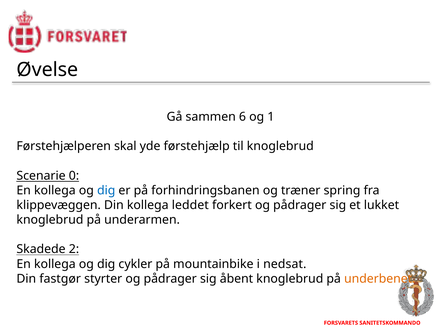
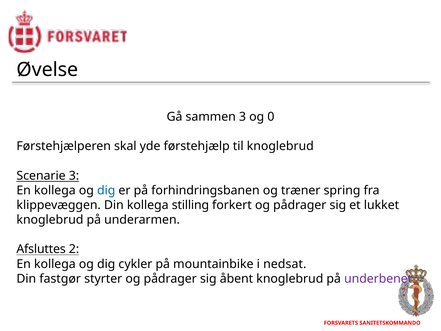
sammen 6: 6 -> 3
1: 1 -> 0
Scenarie 0: 0 -> 3
leddet: leddet -> stilling
Skadede: Skadede -> Afsluttes
underbenet colour: orange -> purple
